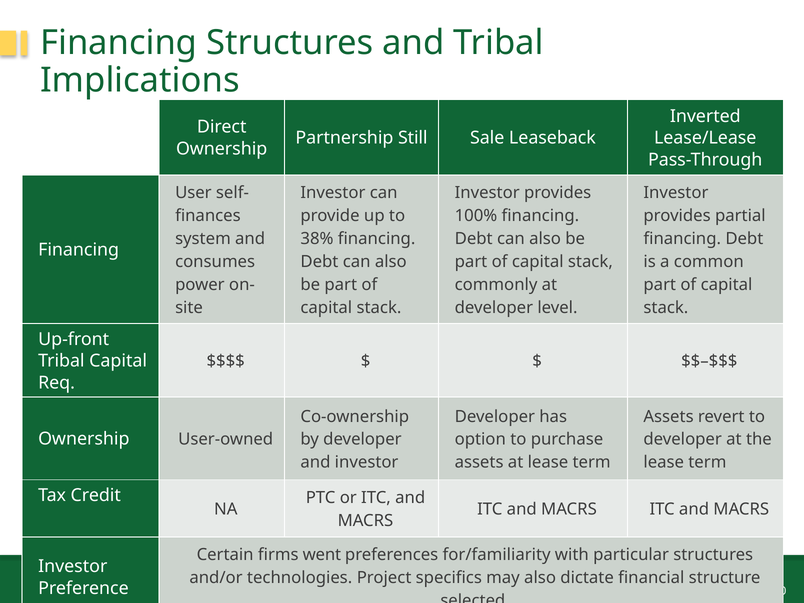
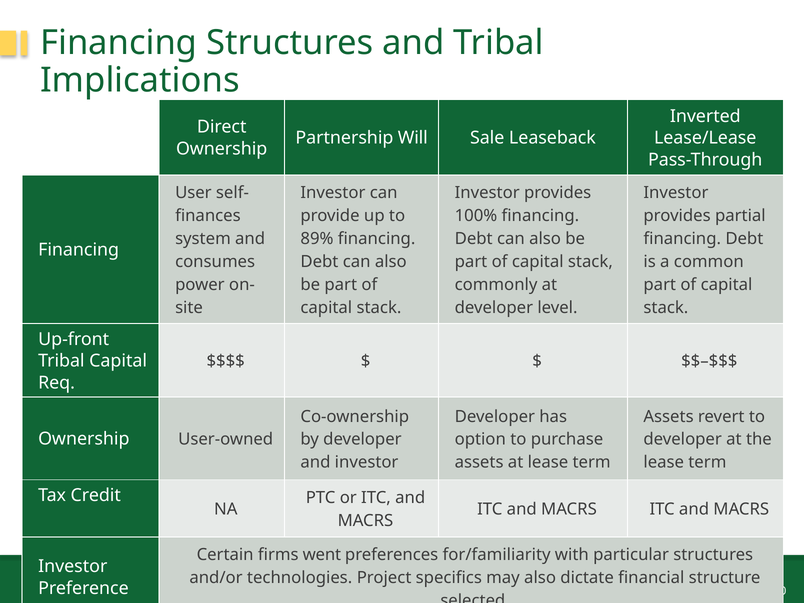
Still: Still -> Will
38%: 38% -> 89%
